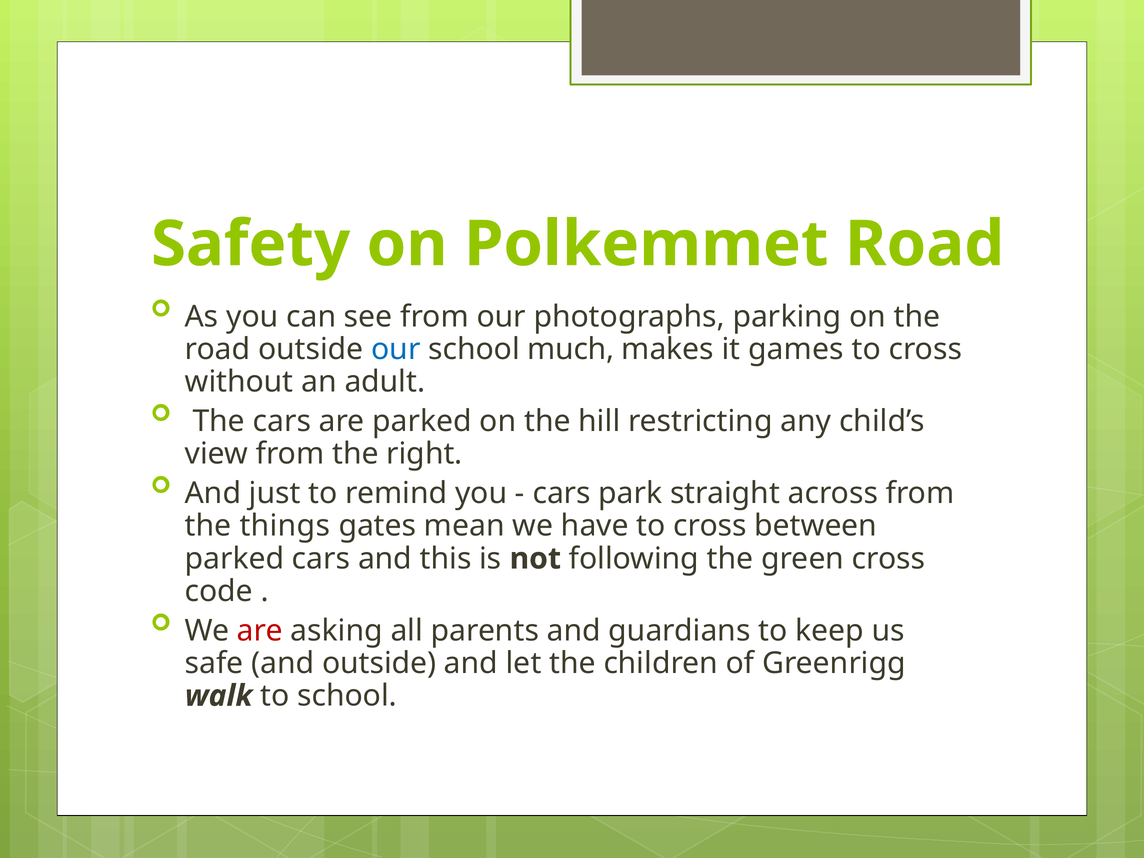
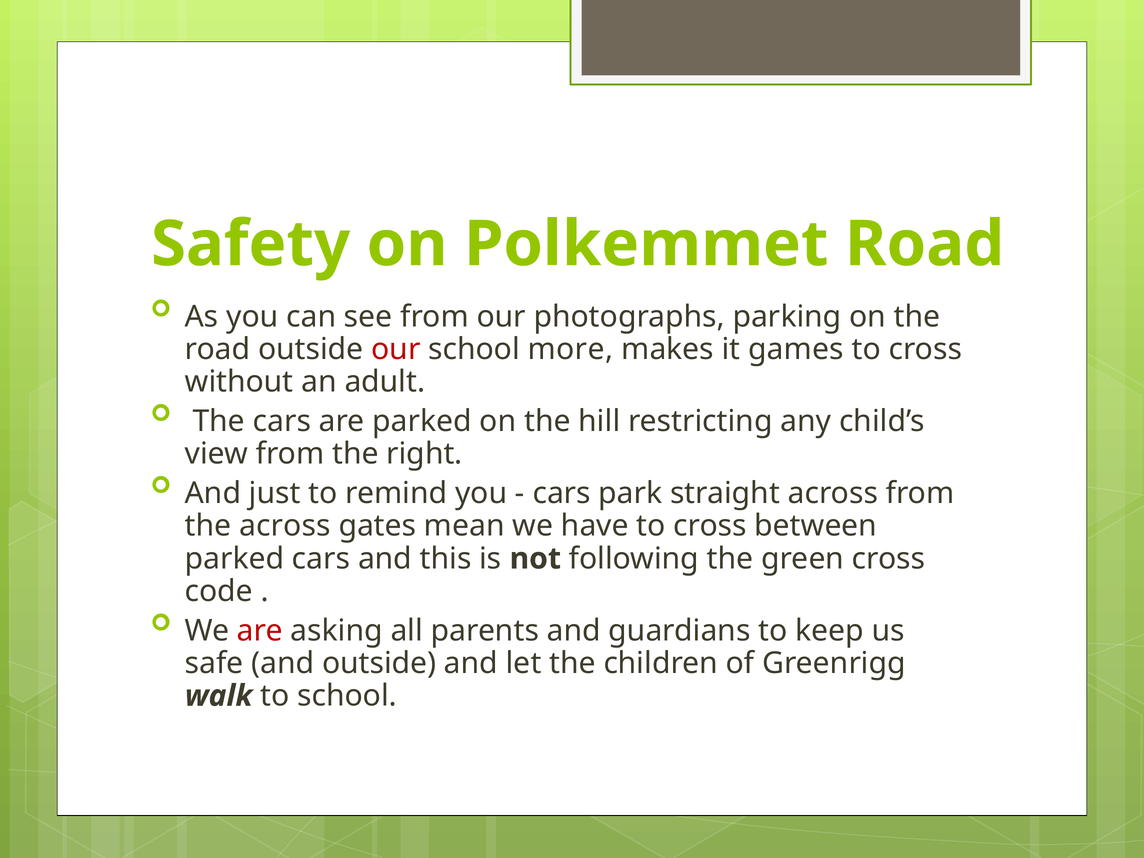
our at (396, 349) colour: blue -> red
much: much -> more
the things: things -> across
